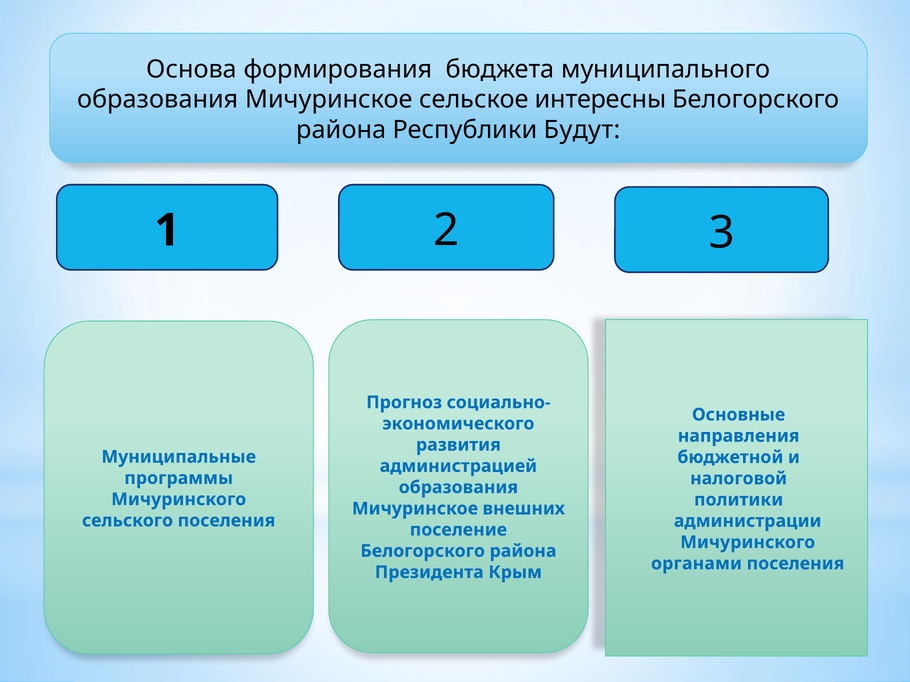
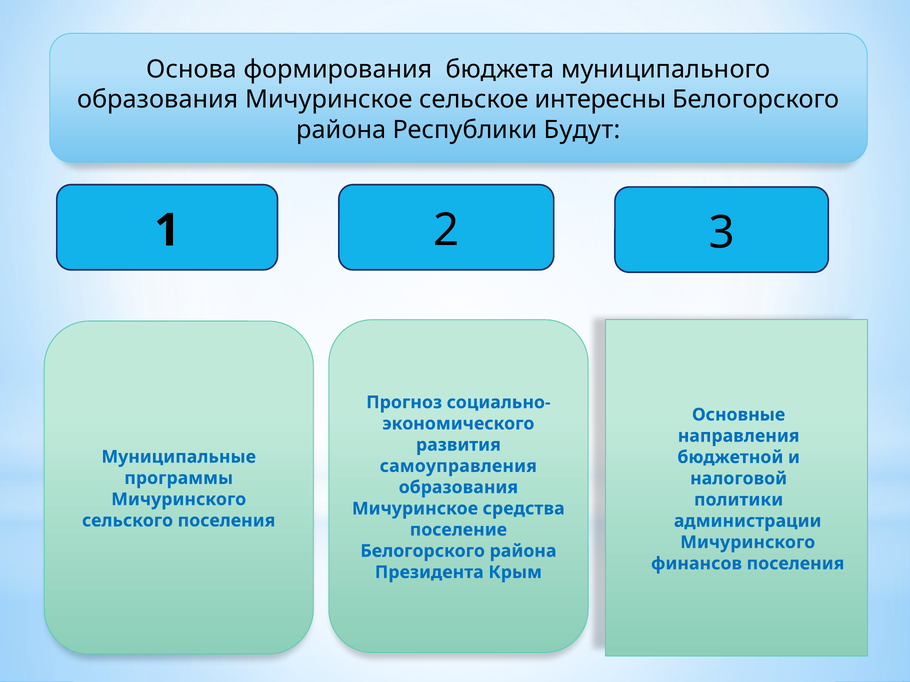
администрацией: администрацией -> самоуправления
внешних: внешних -> средства
органами: органами -> финансов
